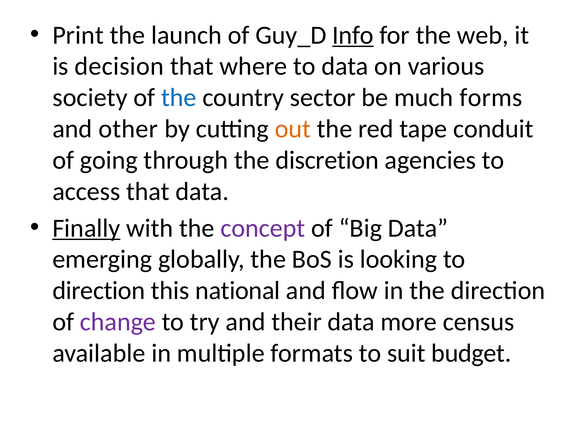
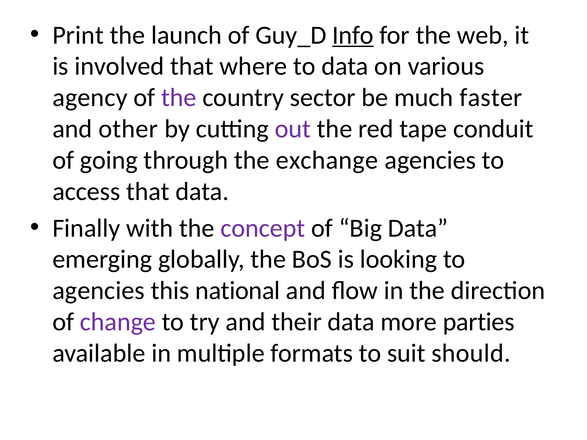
decision: decision -> involved
society: society -> agency
the at (179, 98) colour: blue -> purple
forms: forms -> faster
out colour: orange -> purple
discretion: discretion -> exchange
Finally underline: present -> none
direction at (99, 291): direction -> agencies
census: census -> parties
budget: budget -> should
